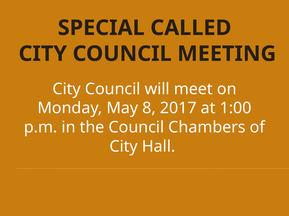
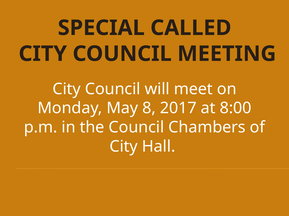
1:00: 1:00 -> 8:00
